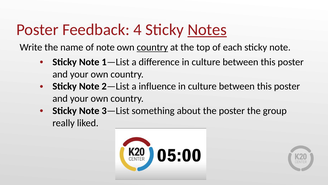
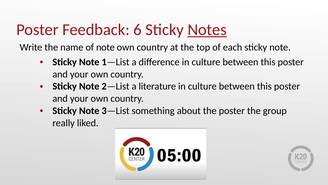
4: 4 -> 6
country at (152, 47) underline: present -> none
influence: influence -> literature
